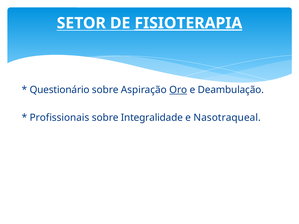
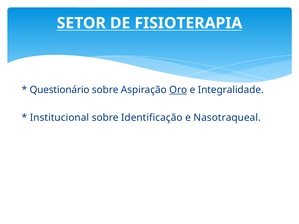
FISIOTERAPIA underline: present -> none
Deambulação: Deambulação -> Integralidade
Profissionais: Profissionais -> Institucional
Integralidade: Integralidade -> Identificação
